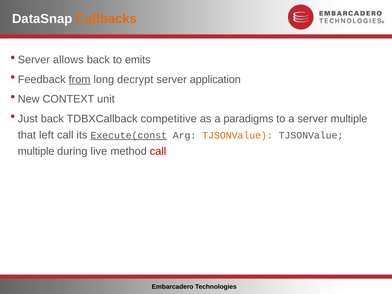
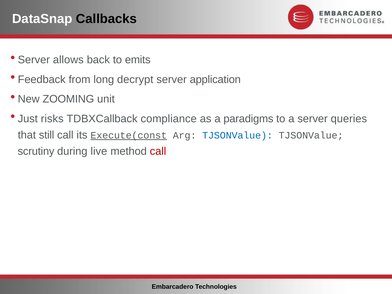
Callbacks colour: orange -> black
from underline: present -> none
CONTEXT: CONTEXT -> ZOOMING
Just back: back -> risks
competitive: competitive -> compliance
server multiple: multiple -> queries
left: left -> still
TJSONValue at (238, 135) colour: orange -> blue
multiple at (36, 151): multiple -> scrutiny
